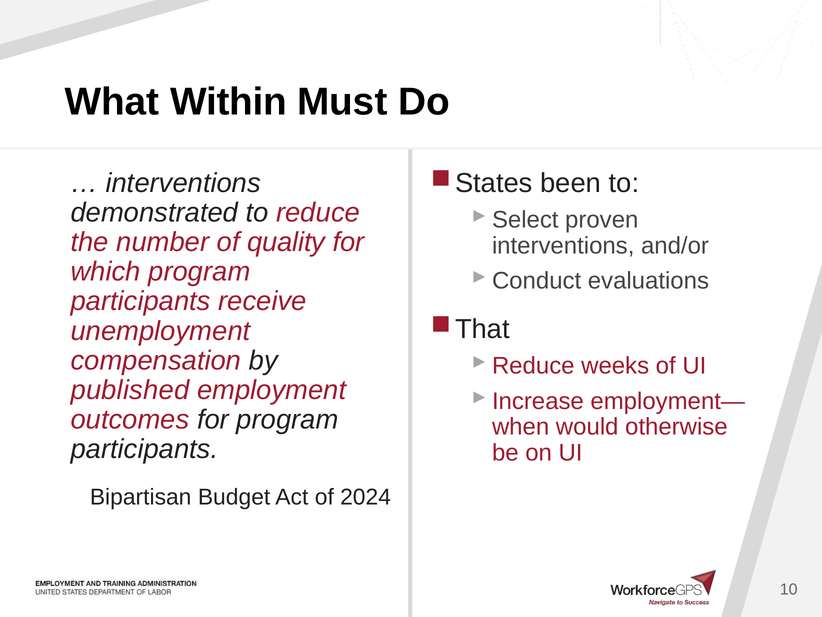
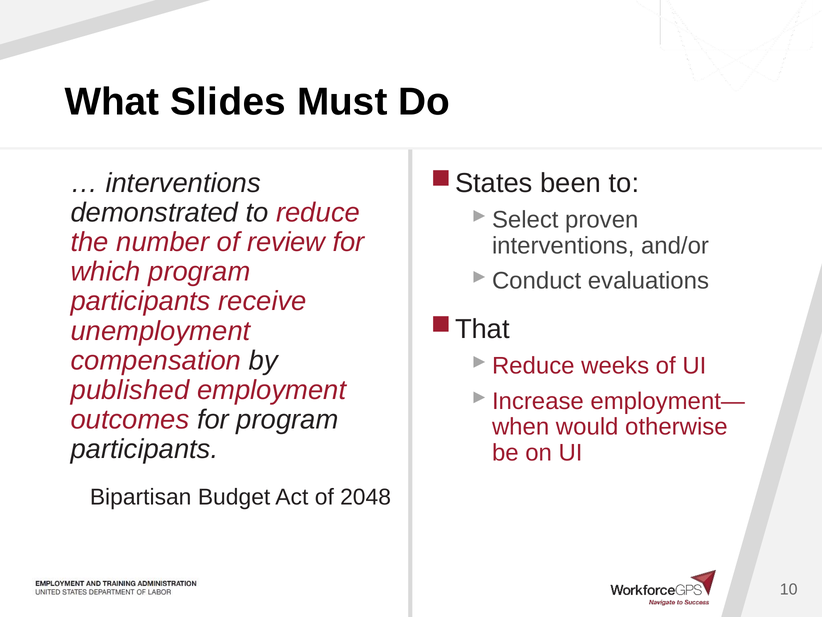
Within: Within -> Slides
quality: quality -> review
2024: 2024 -> 2048
